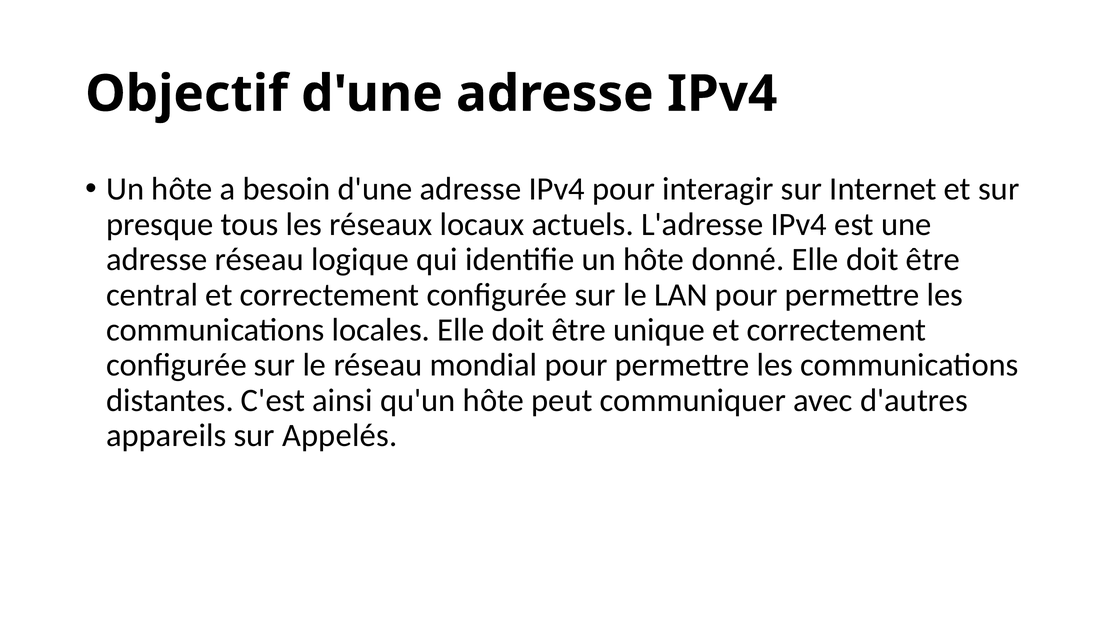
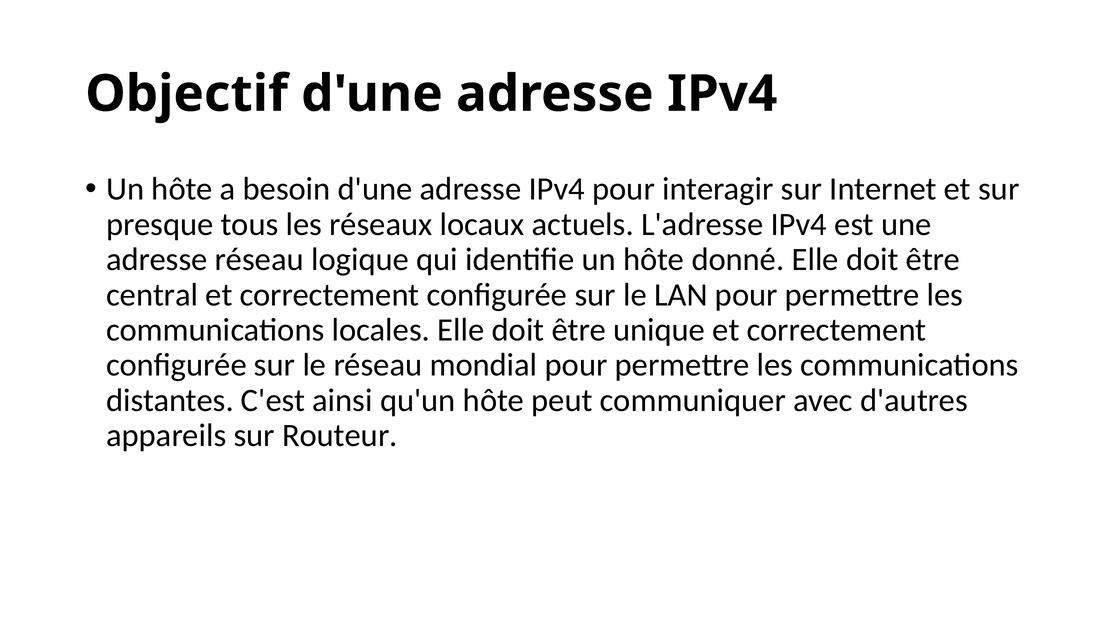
Appelés: Appelés -> Routeur
